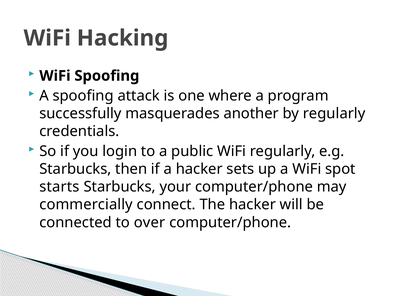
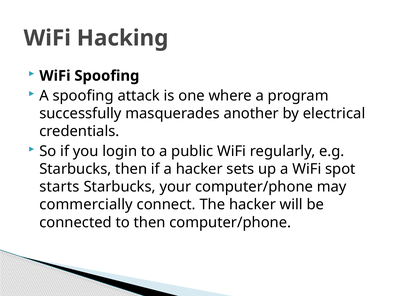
by regularly: regularly -> electrical
to over: over -> then
